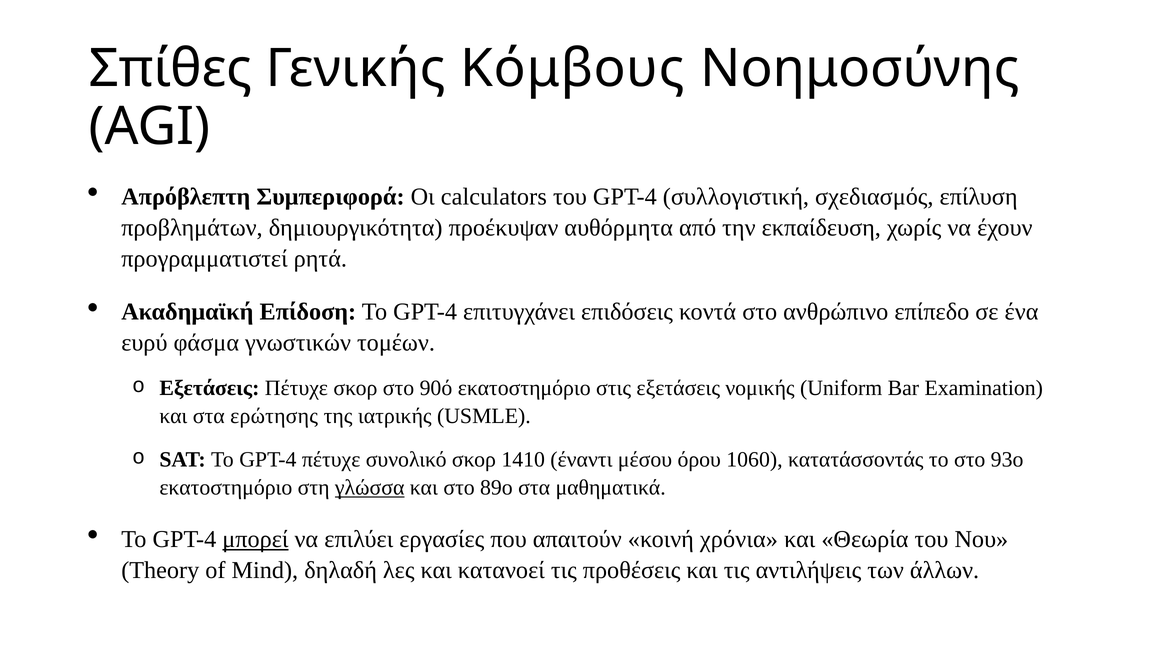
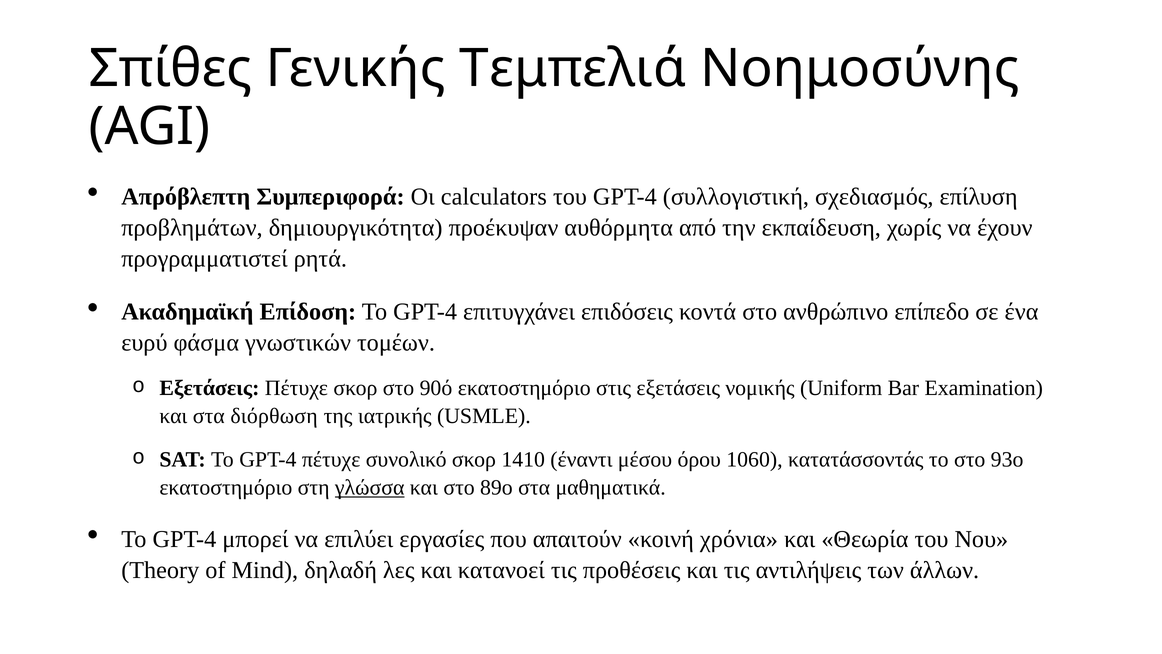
Κόμβους: Κόμβους -> Τεμπελιά
ερώτησης: ερώτησης -> διόρθωση
μπορεί underline: present -> none
